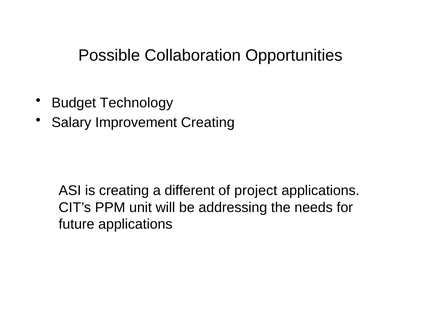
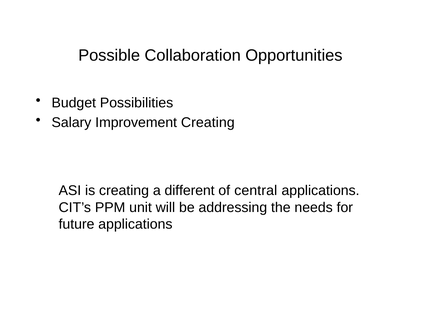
Technology: Technology -> Possibilities
project: project -> central
